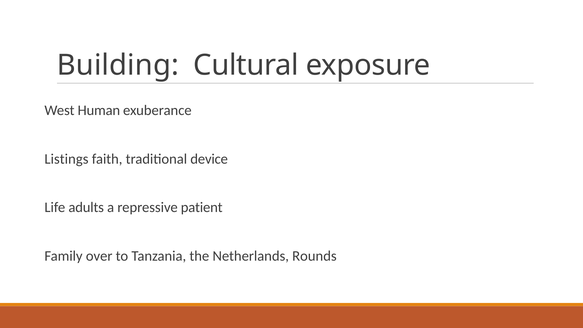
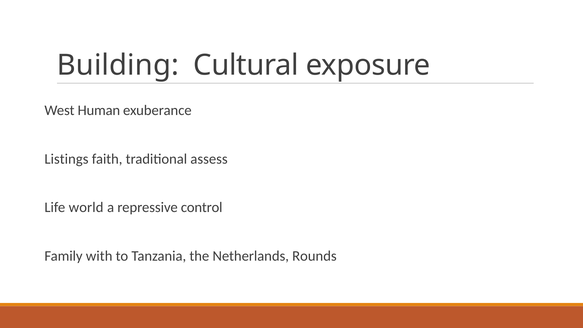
device: device -> assess
adults: adults -> world
patient: patient -> control
over: over -> with
